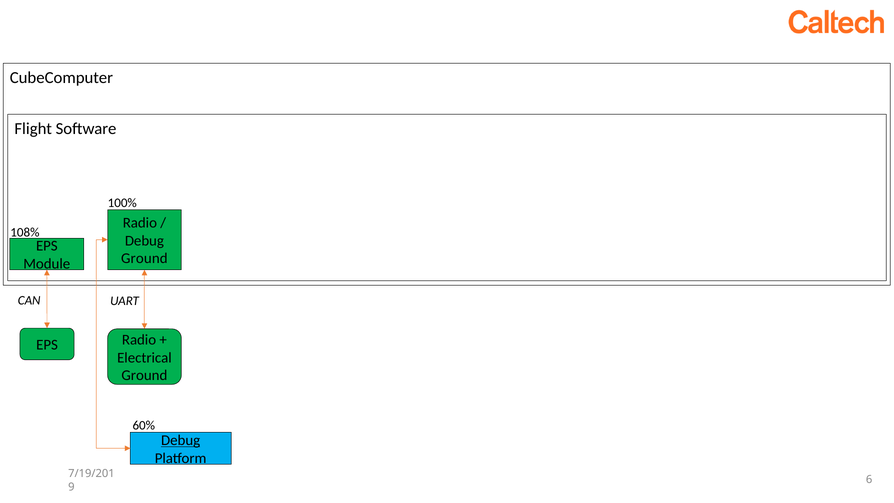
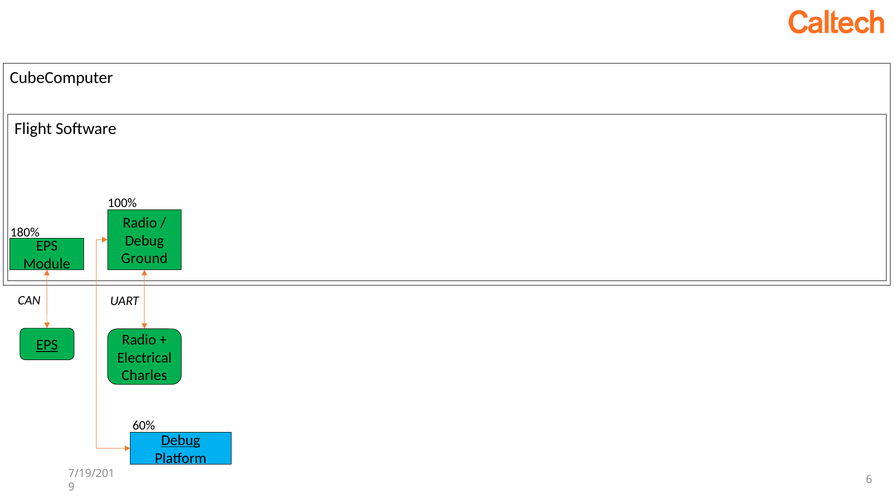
108%: 108% -> 180%
EPS at (47, 345) underline: none -> present
Ground at (144, 375): Ground -> Charles
